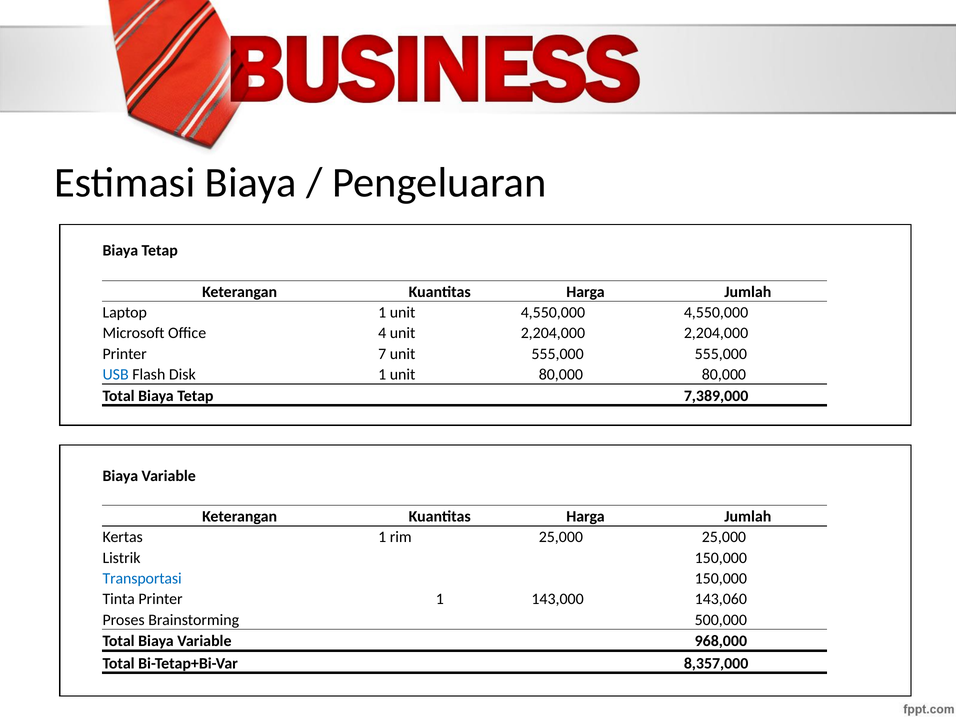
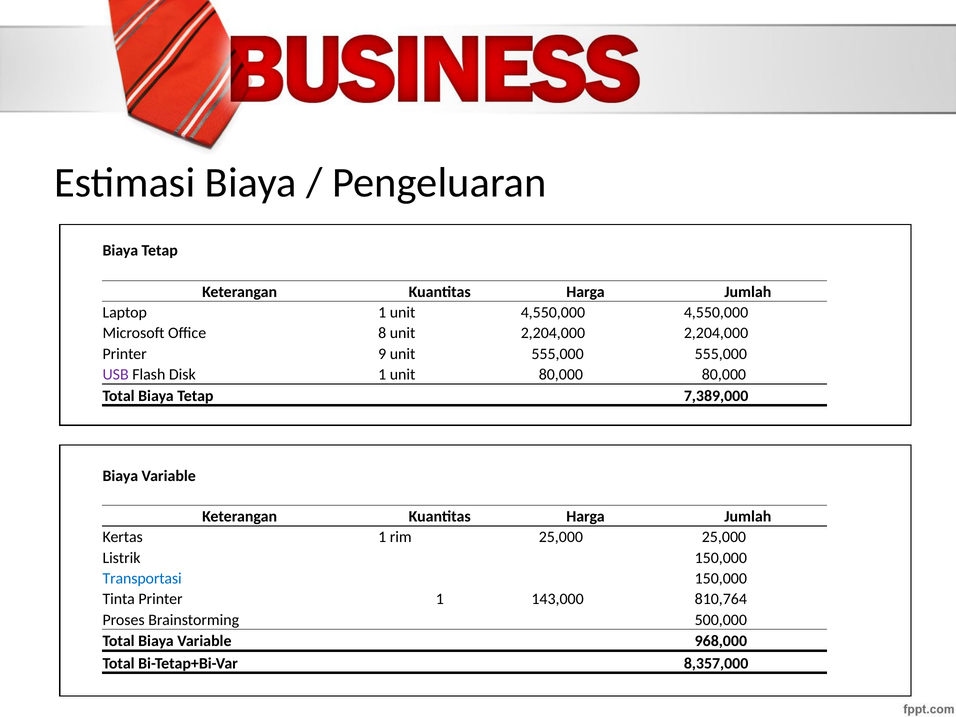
4: 4 -> 8
7: 7 -> 9
USB colour: blue -> purple
143,060: 143,060 -> 810,764
